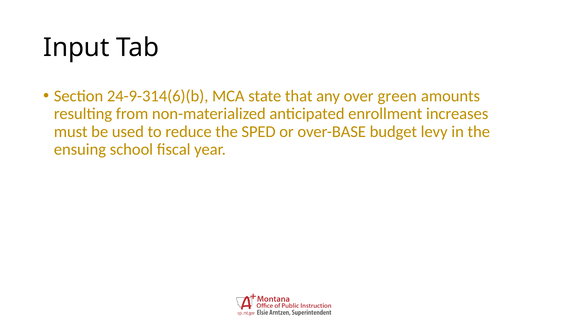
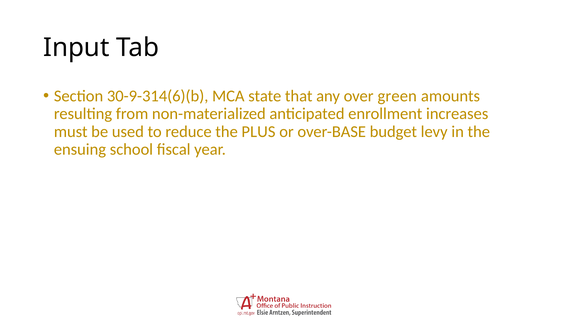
24-9-314(6)(b: 24-9-314(6)(b -> 30-9-314(6)(b
SPED: SPED -> PLUS
